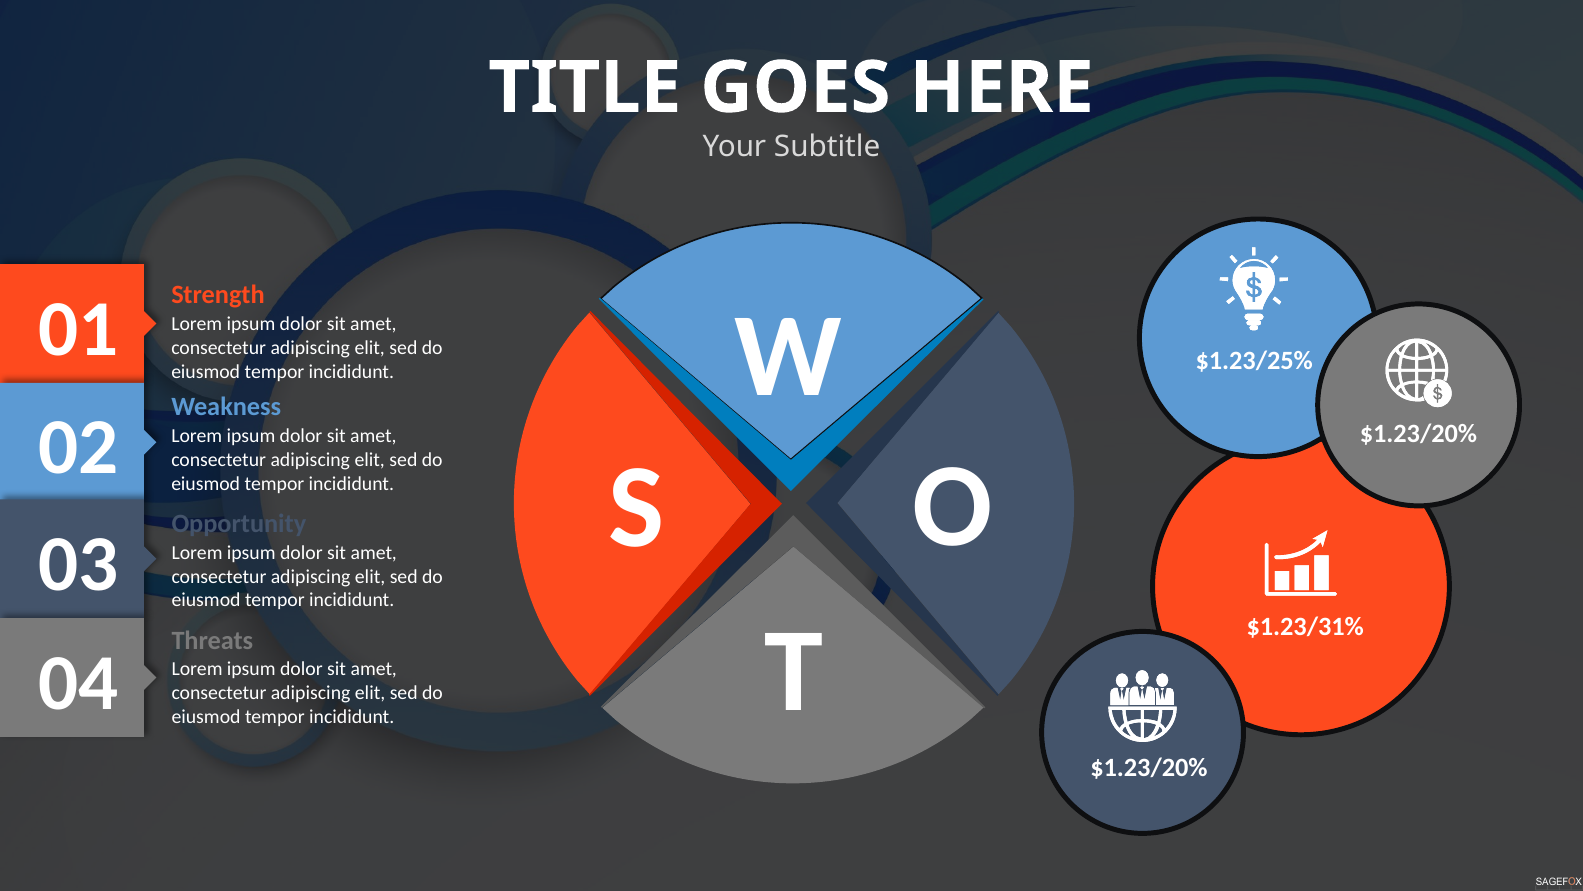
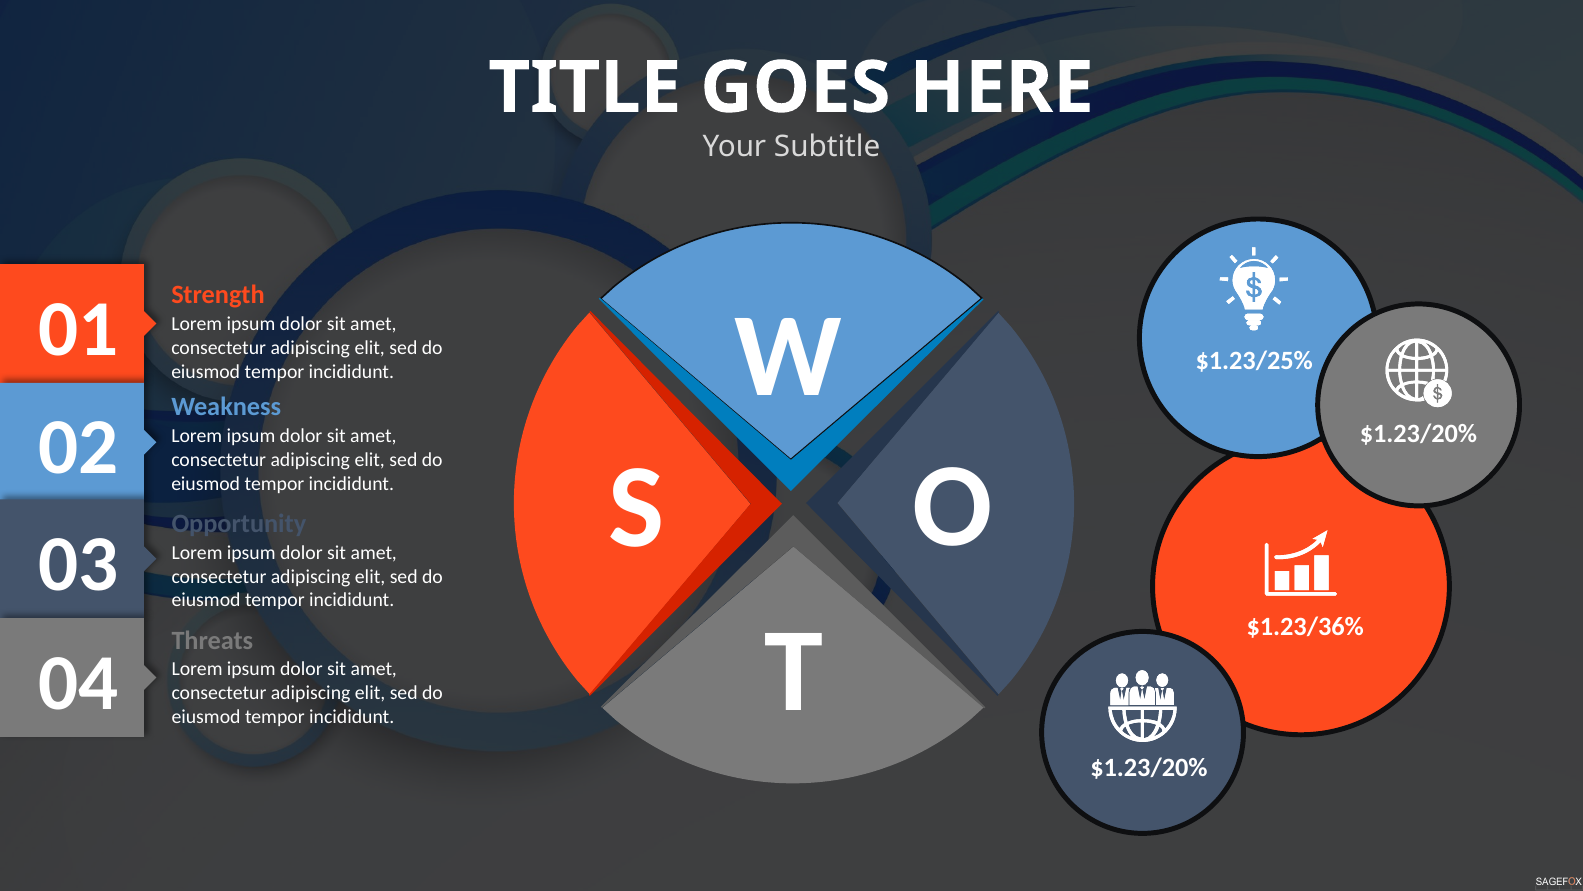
$1.23/31%: $1.23/31% -> $1.23/36%
